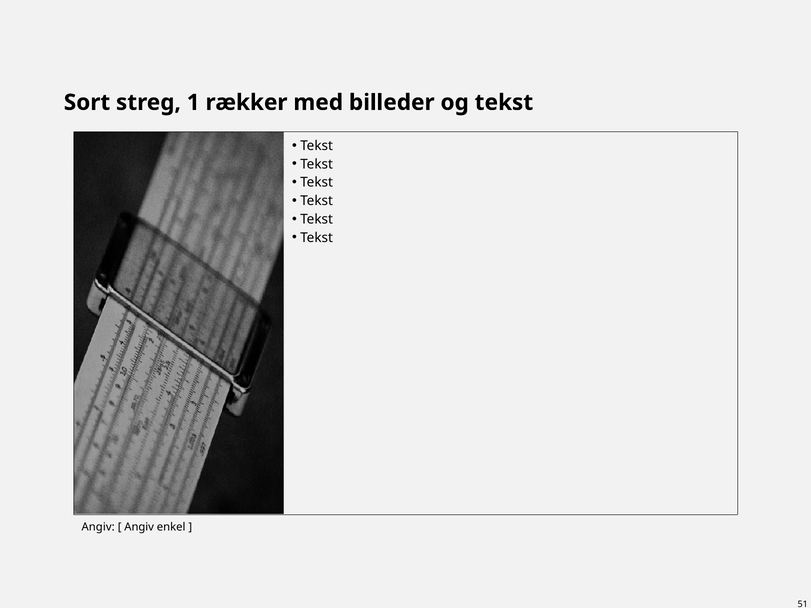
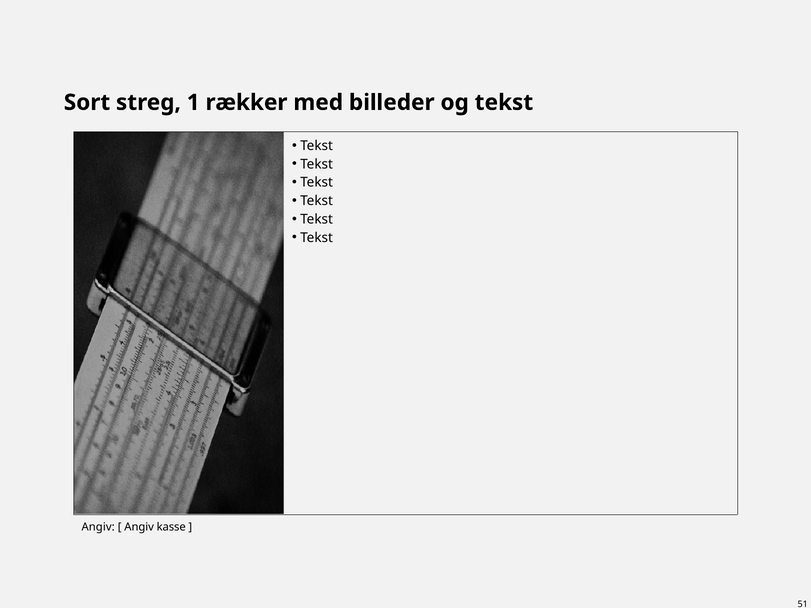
enkel: enkel -> kasse
